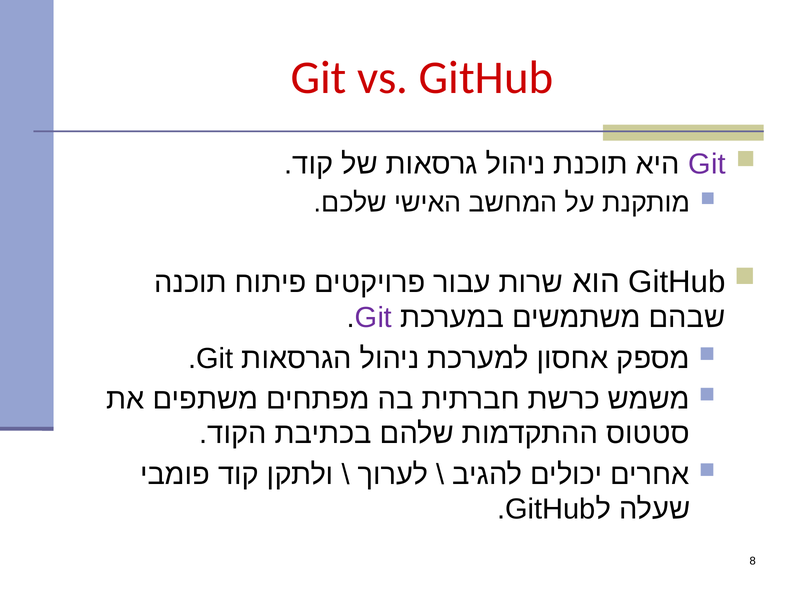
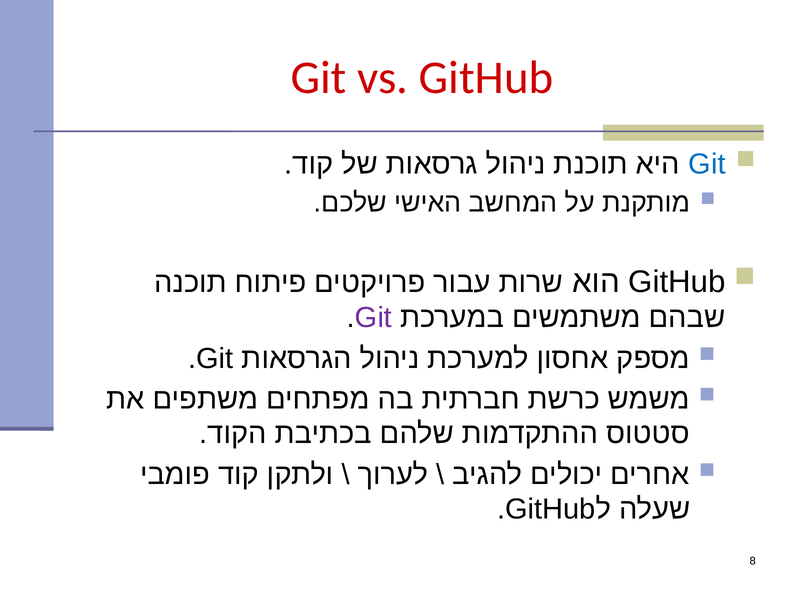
Git at (707, 164) colour: purple -> blue
